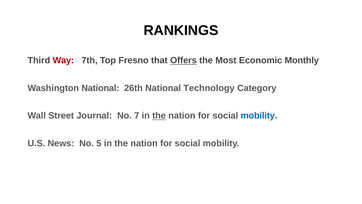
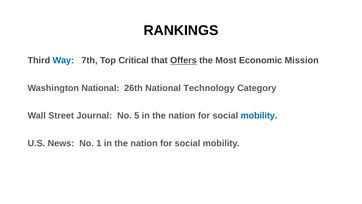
Way colour: red -> blue
Fresno: Fresno -> Critical
Monthly: Monthly -> Mission
7: 7 -> 5
the at (159, 116) underline: present -> none
5: 5 -> 1
